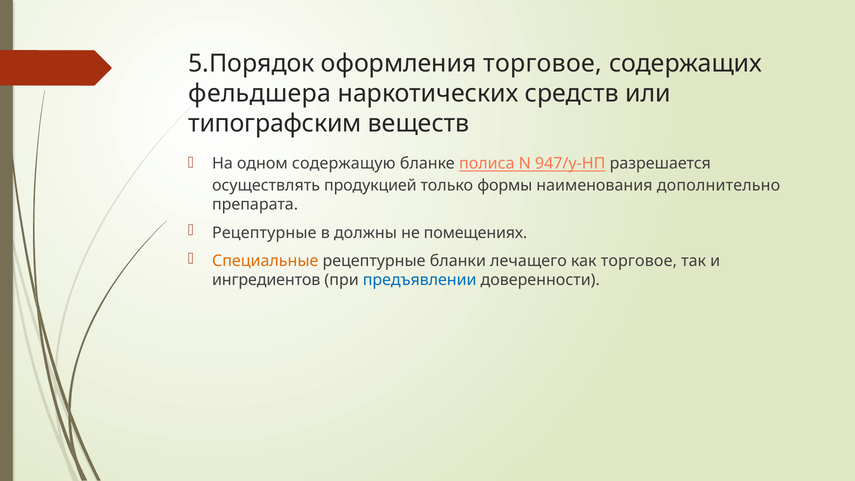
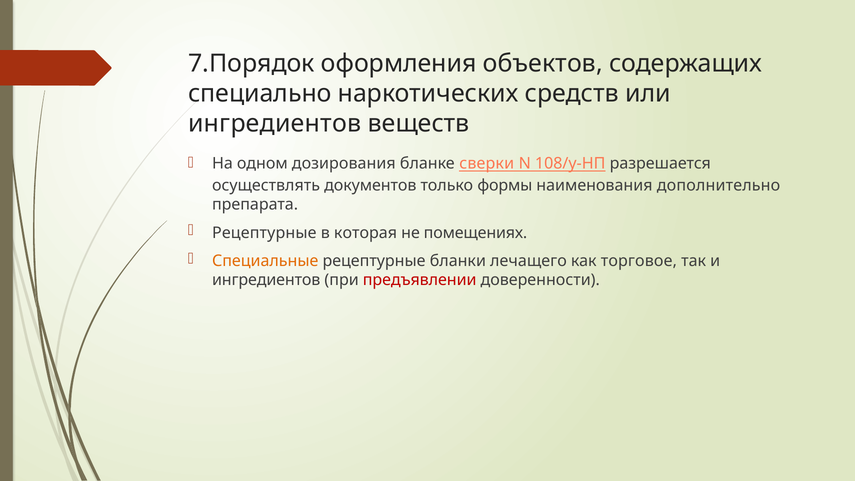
5.Порядок: 5.Порядок -> 7.Порядок
оформления торговое: торговое -> объектов
фельдшера: фельдшера -> специально
типографским at (275, 124): типографским -> ингредиентов
содержащую: содержащую -> дозирования
полиса: полиса -> сверки
947/у-НП: 947/у-НП -> 108/у-НП
продукцией: продукцией -> документов
должны: должны -> которая
предъявлении colour: blue -> red
